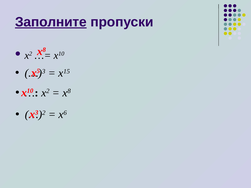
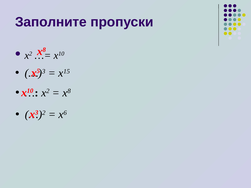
Заполните underline: present -> none
